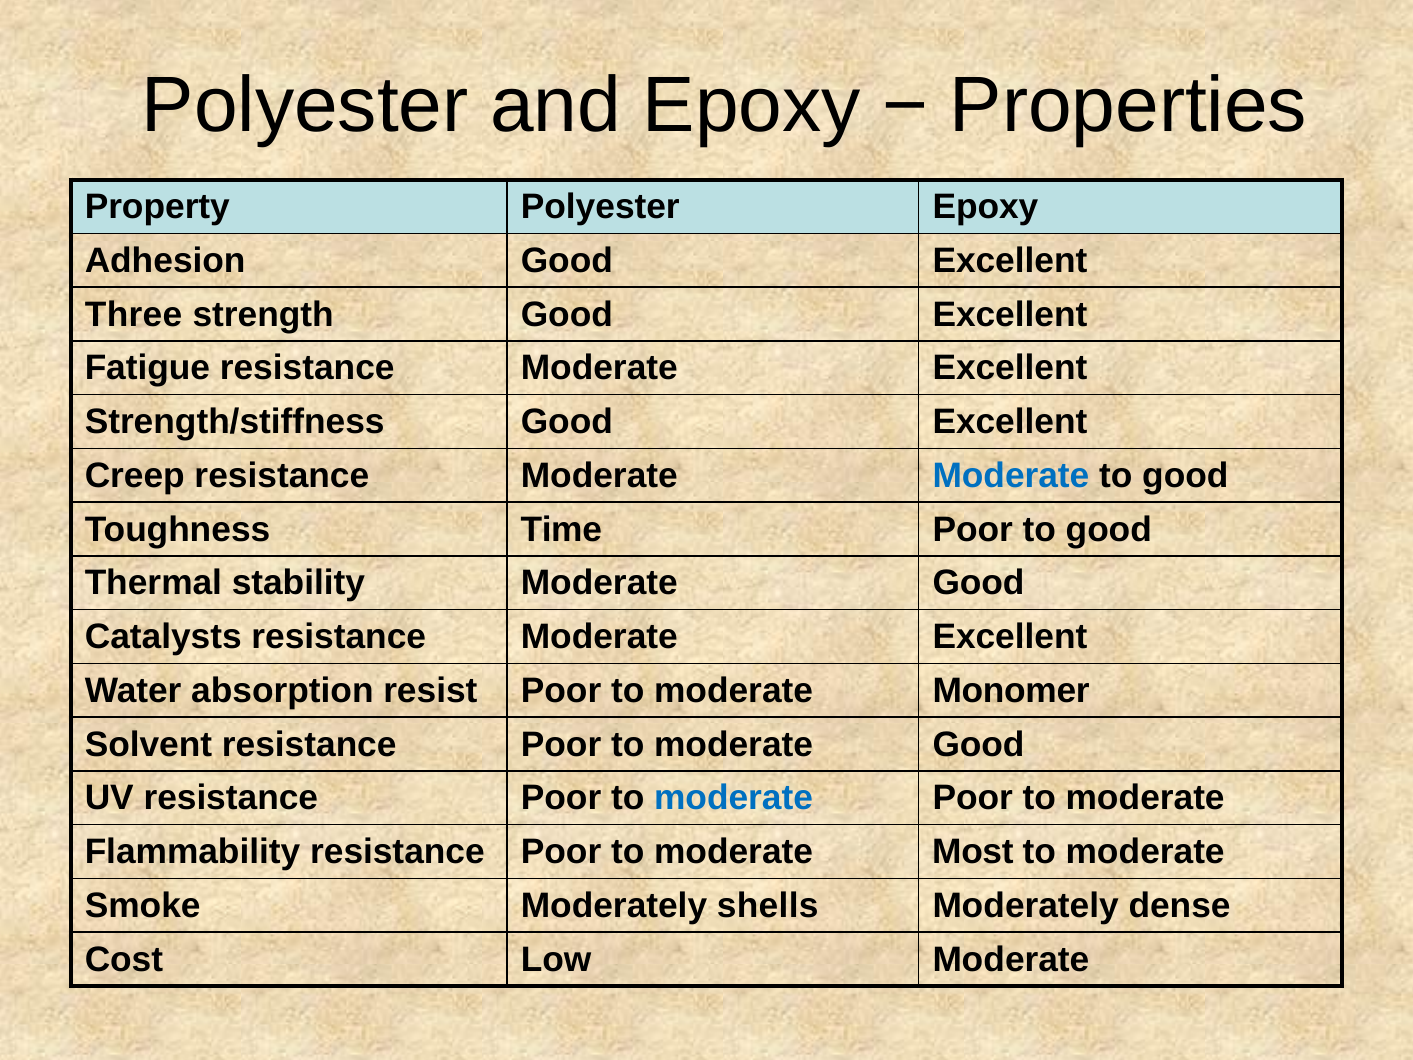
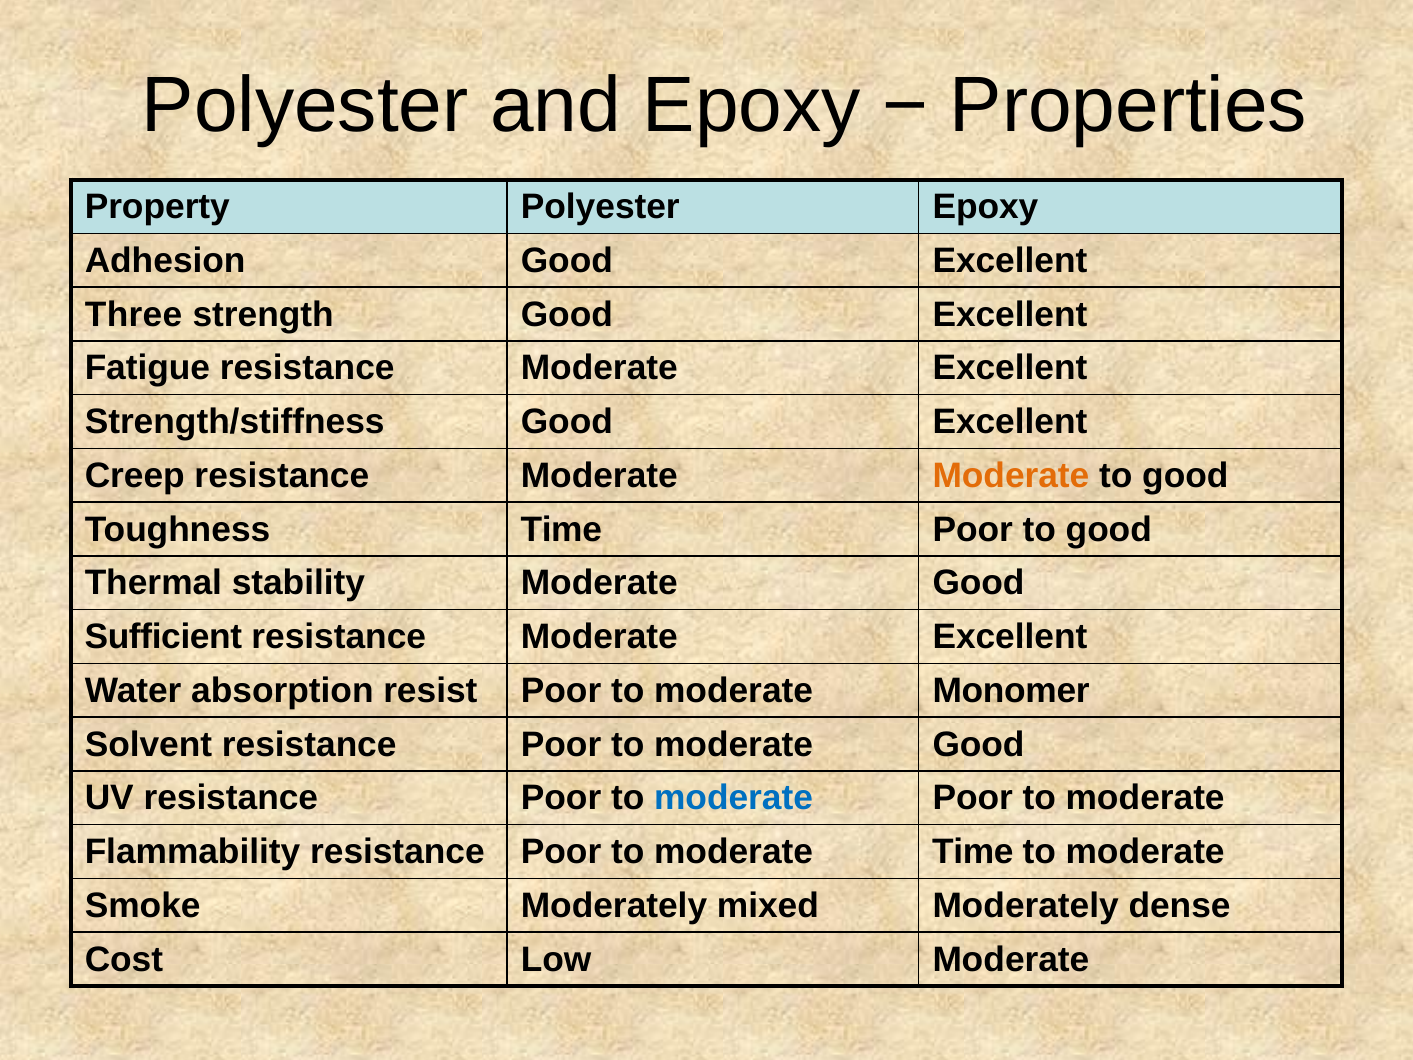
Moderate at (1011, 476) colour: blue -> orange
Catalysts: Catalysts -> Sufficient
moderate Most: Most -> Time
shells: shells -> mixed
